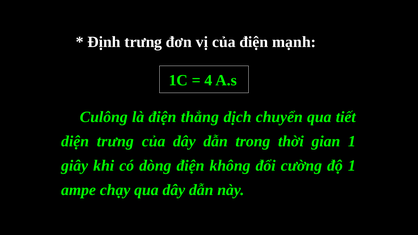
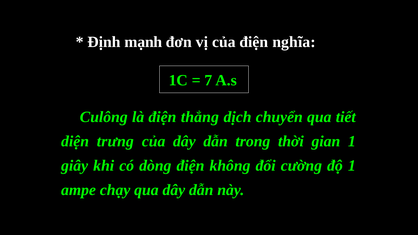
Định trưng: trưng -> mạnh
mạnh: mạnh -> nghĩa
4: 4 -> 7
